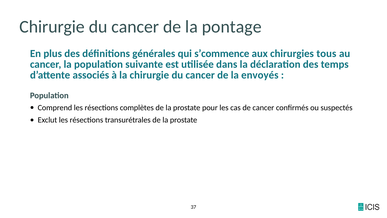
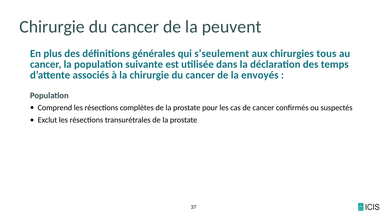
pontage: pontage -> peuvent
s’commence: s’commence -> s’seulement
